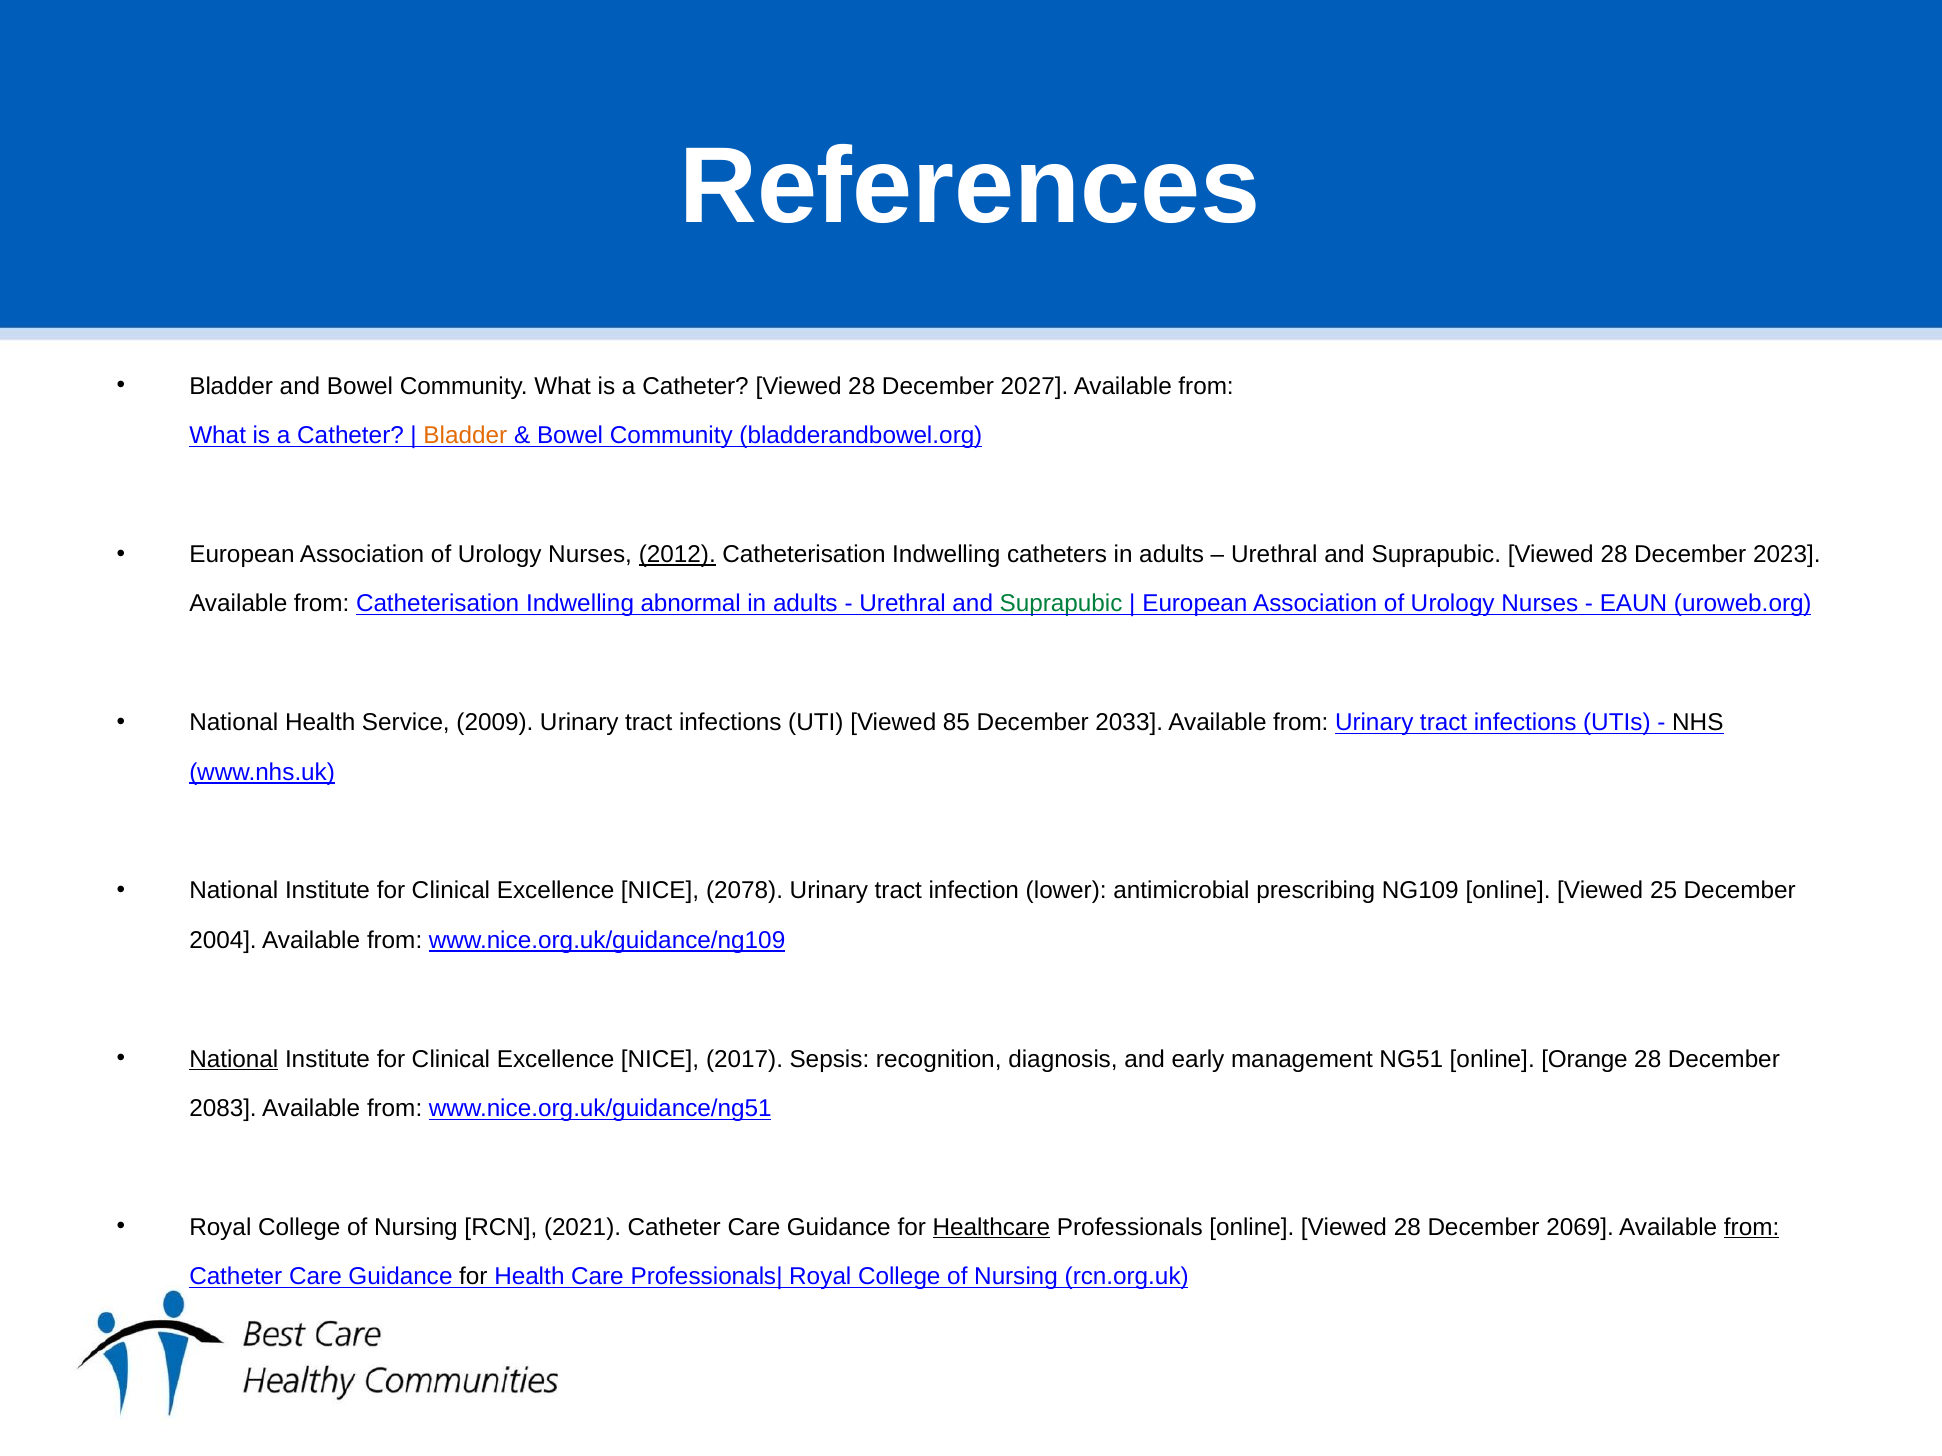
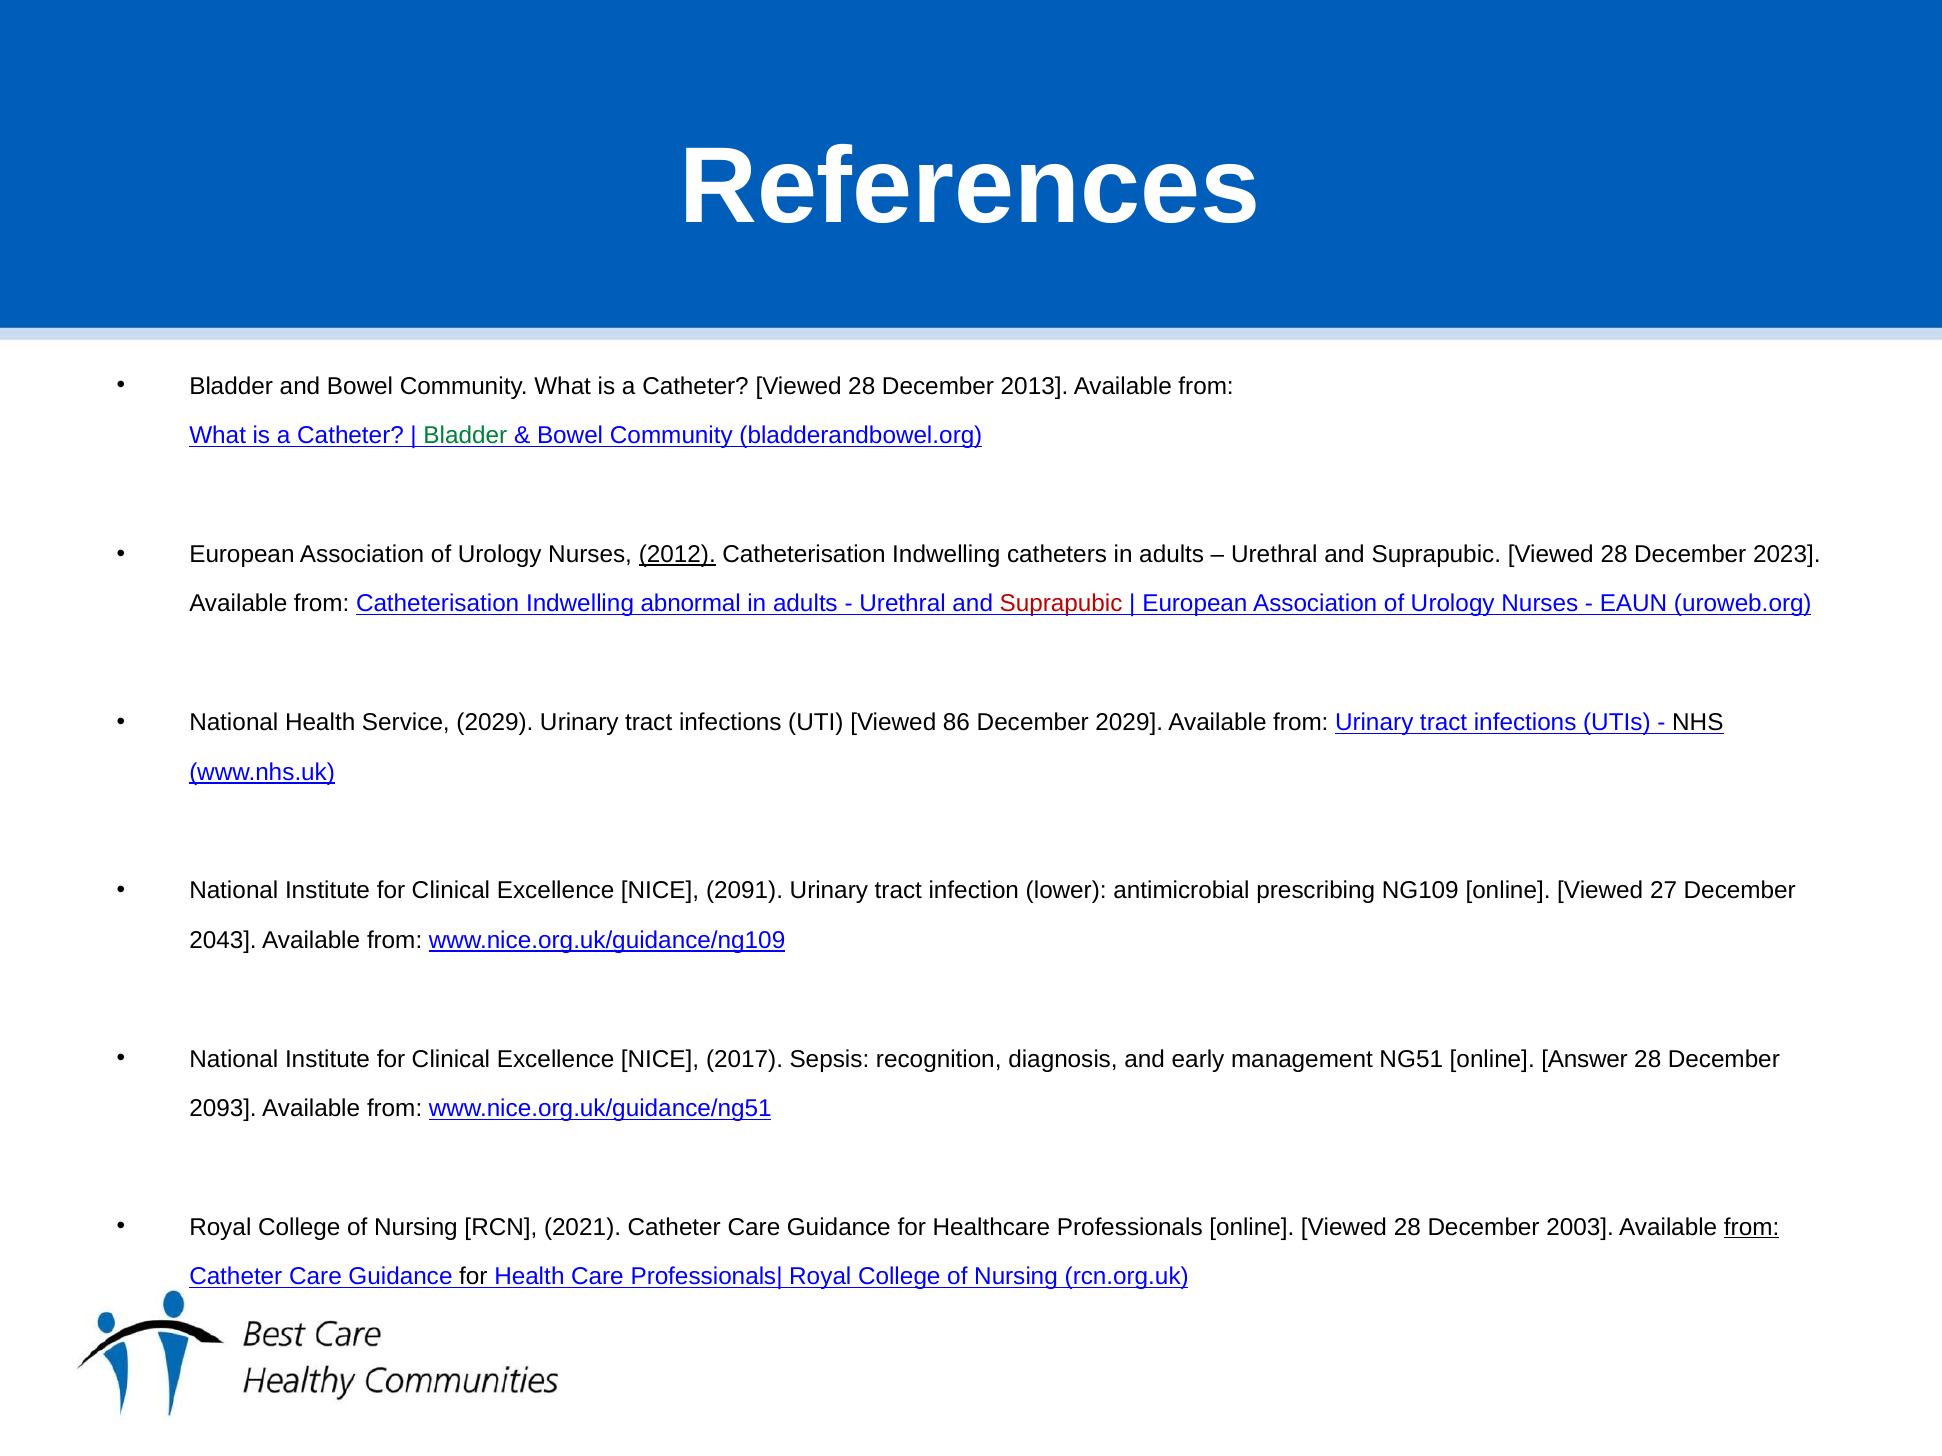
2027: 2027 -> 2013
Bladder at (465, 436) colour: orange -> green
Suprapubic at (1061, 604) colour: green -> red
Service 2009: 2009 -> 2029
85: 85 -> 86
December 2033: 2033 -> 2029
2078: 2078 -> 2091
25: 25 -> 27
2004: 2004 -> 2043
National at (234, 1059) underline: present -> none
Orange: Orange -> Answer
2083: 2083 -> 2093
Healthcare underline: present -> none
2069: 2069 -> 2003
